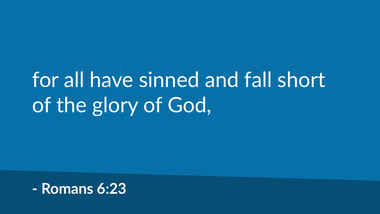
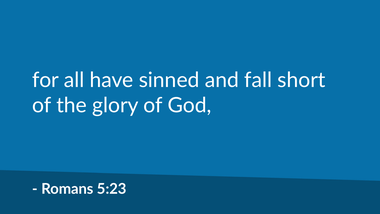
6:23: 6:23 -> 5:23
